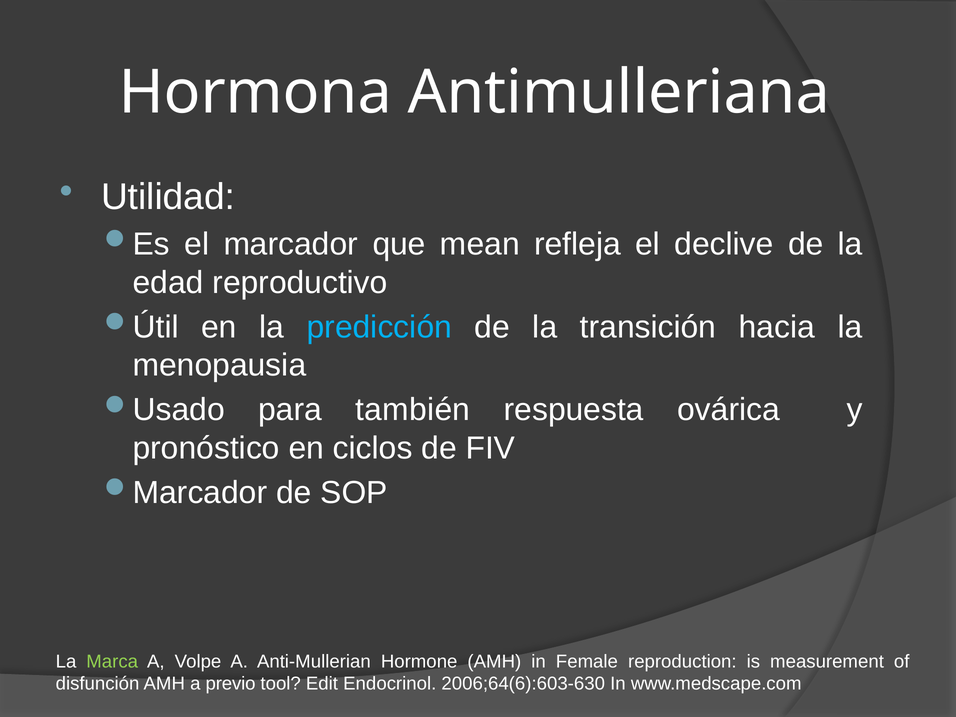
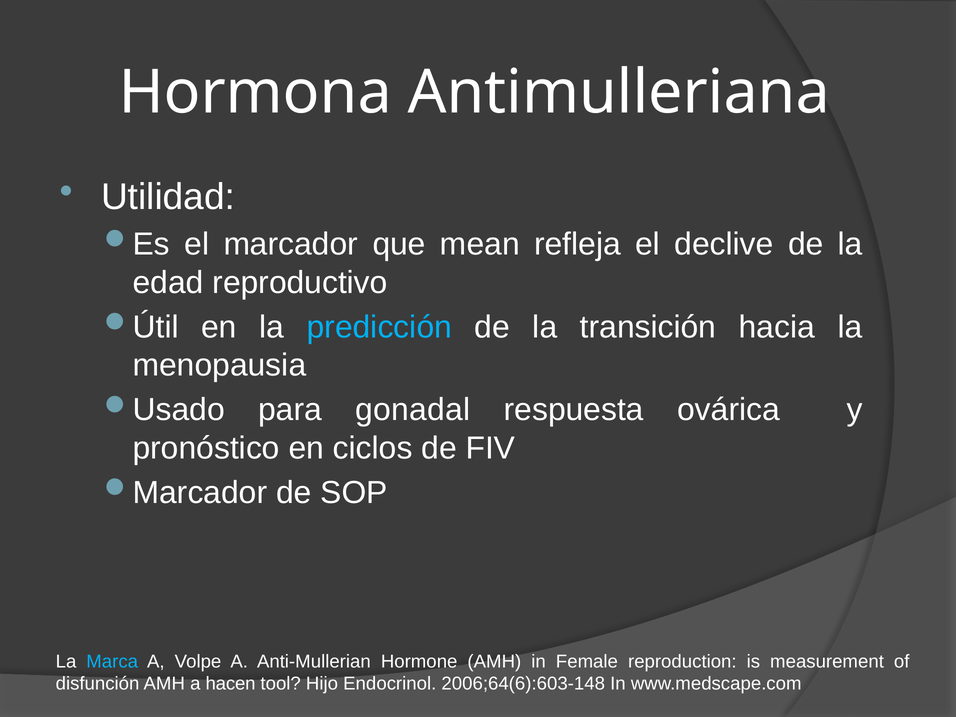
también: también -> gonadal
Marca colour: light green -> light blue
previo: previo -> hacen
Edit: Edit -> Hijo
2006;64(6):603-630: 2006;64(6):603-630 -> 2006;64(6):603-148
